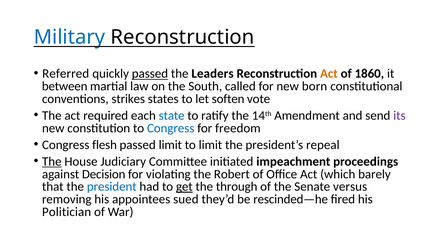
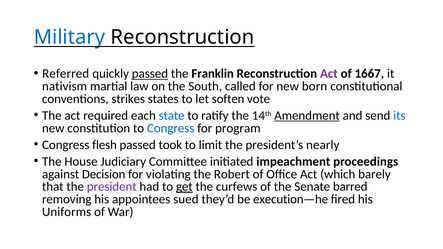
Leaders: Leaders -> Franklin
Act at (329, 74) colour: orange -> purple
1860: 1860 -> 1667
between: between -> nativism
Amendment underline: none -> present
its colour: purple -> blue
freedom: freedom -> program
passed limit: limit -> took
repeal: repeal -> nearly
The at (52, 162) underline: present -> none
president colour: blue -> purple
through: through -> curfews
versus: versus -> barred
rescinded—he: rescinded—he -> execution—he
Politician: Politician -> Uniforms
